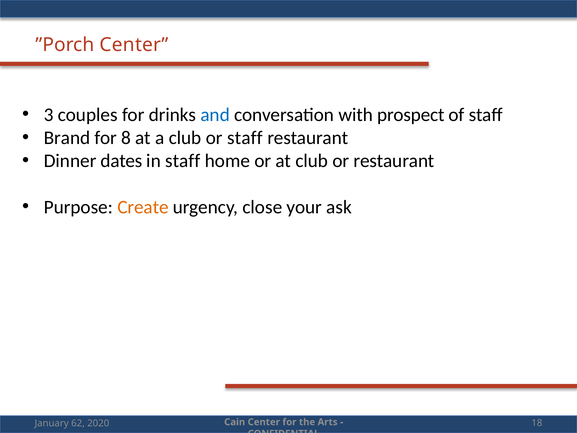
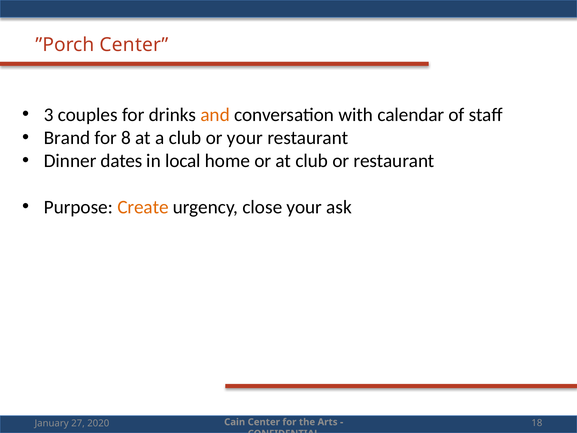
and colour: blue -> orange
prospect: prospect -> calendar
or staff: staff -> your
in staff: staff -> local
62: 62 -> 27
